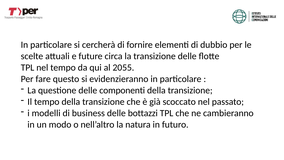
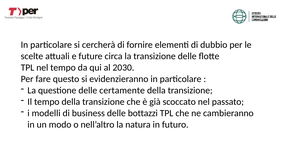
2055: 2055 -> 2030
componenti: componenti -> certamente
